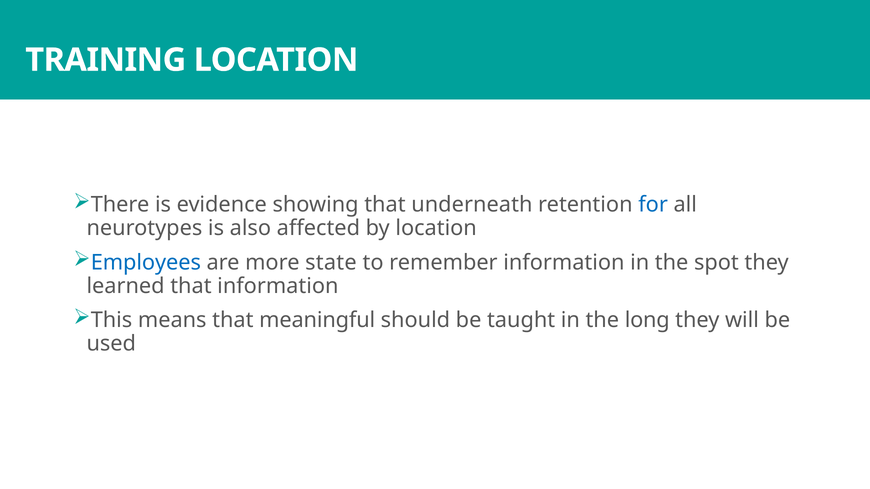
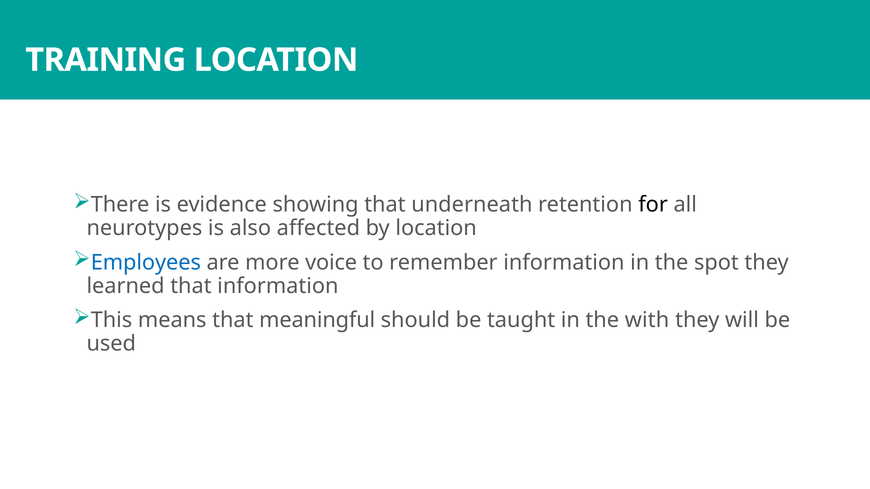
for colour: blue -> black
state: state -> voice
long: long -> with
